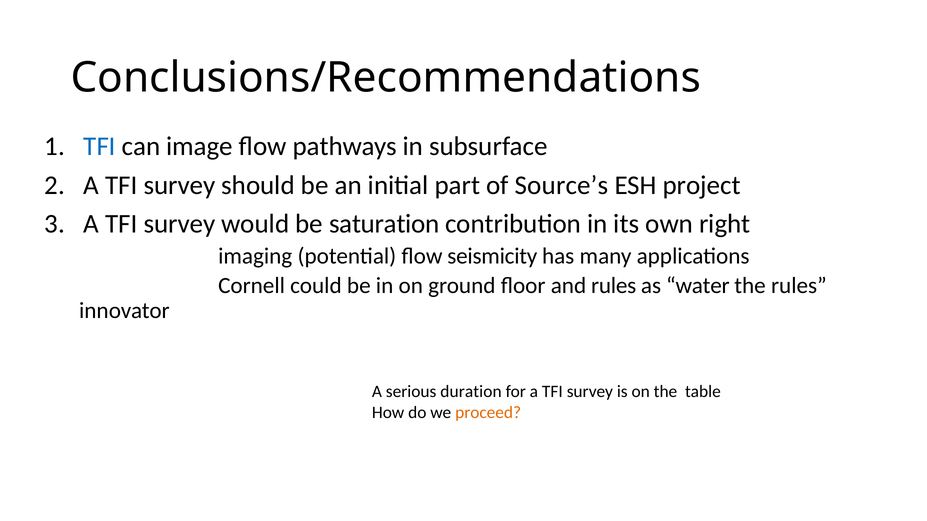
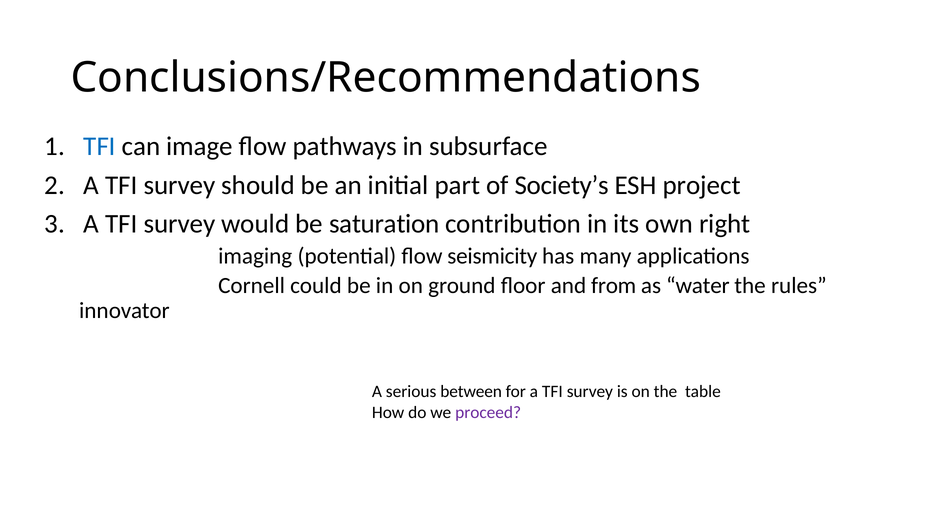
Source’s: Source’s -> Society’s
and rules: rules -> from
duration: duration -> between
proceed colour: orange -> purple
